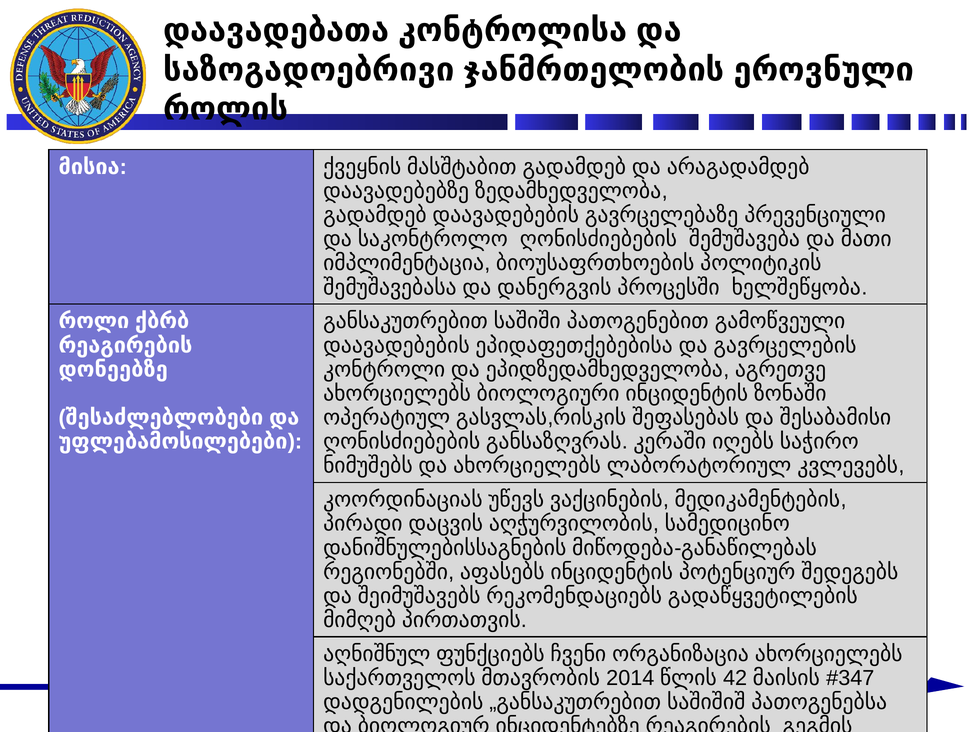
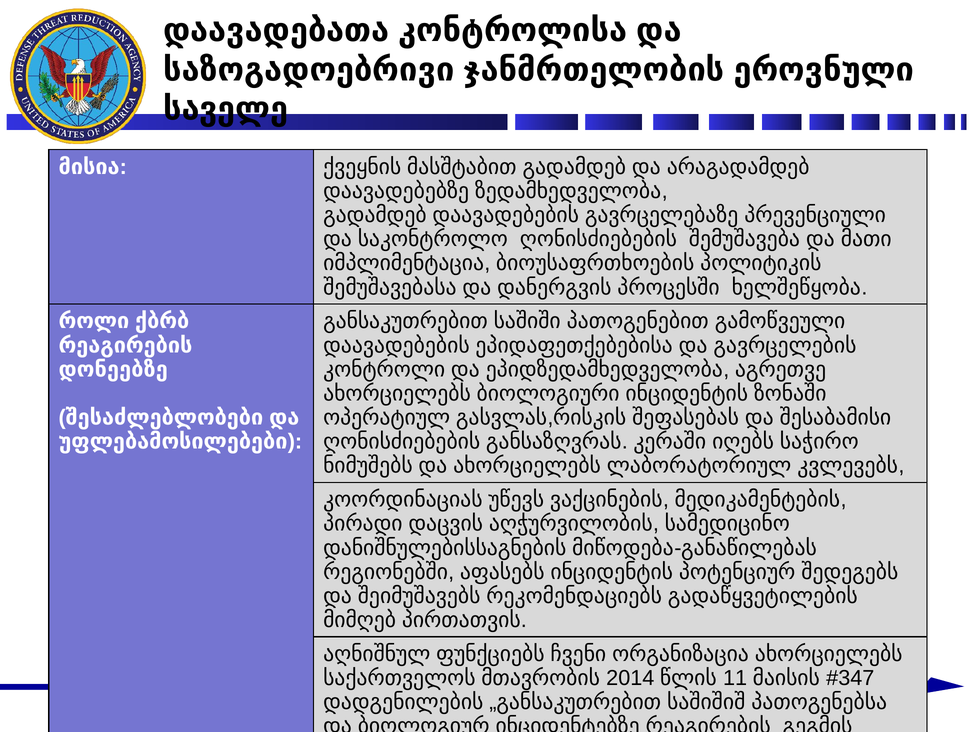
როლის at (226, 109): როლის -> საველე
42: 42 -> 11
